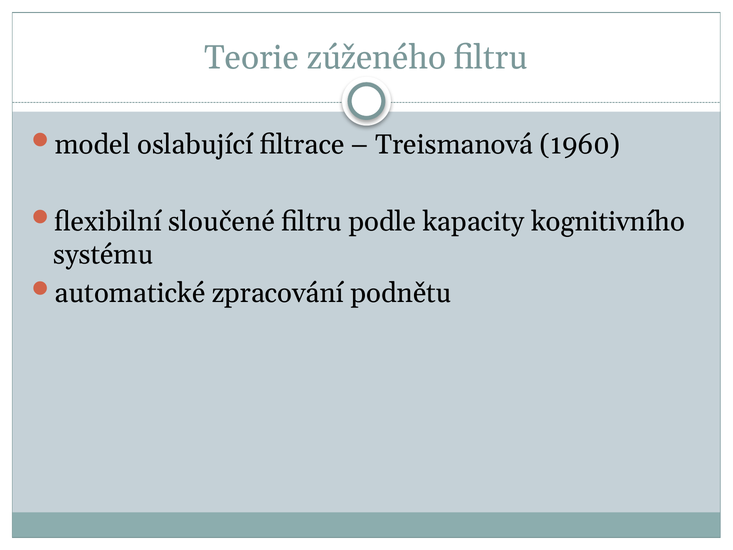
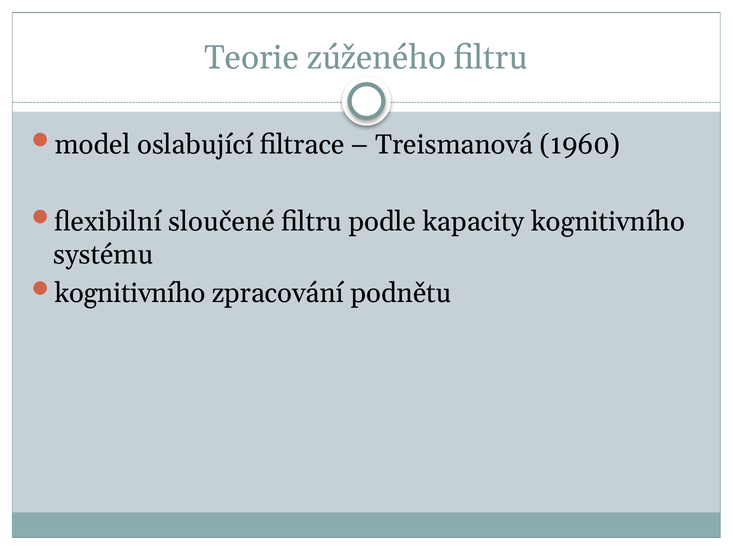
automatické at (130, 293): automatické -> kognitivního
